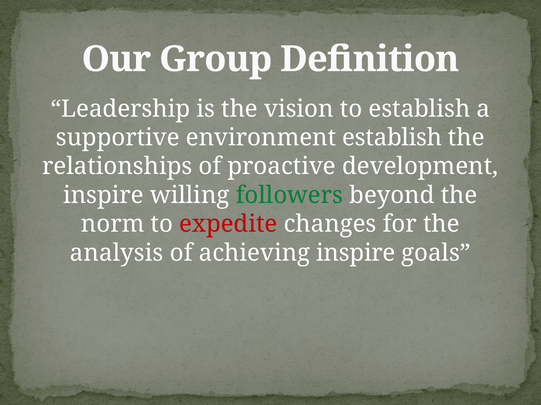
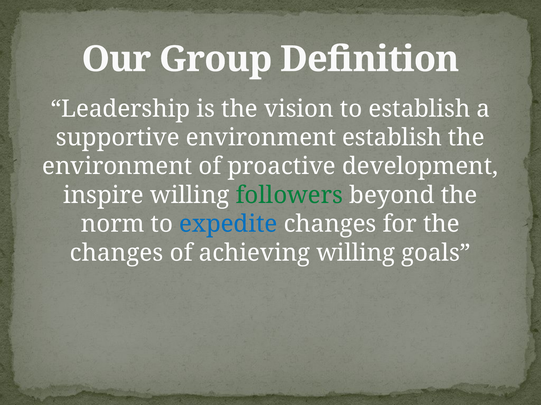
relationships at (117, 167): relationships -> environment
expedite colour: red -> blue
analysis at (117, 253): analysis -> changes
achieving inspire: inspire -> willing
